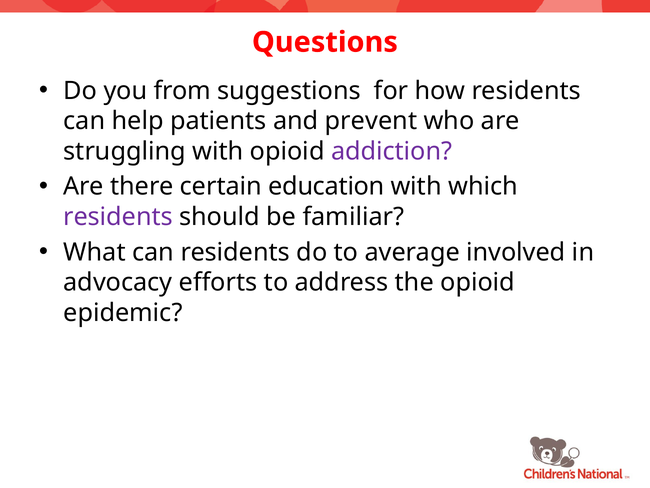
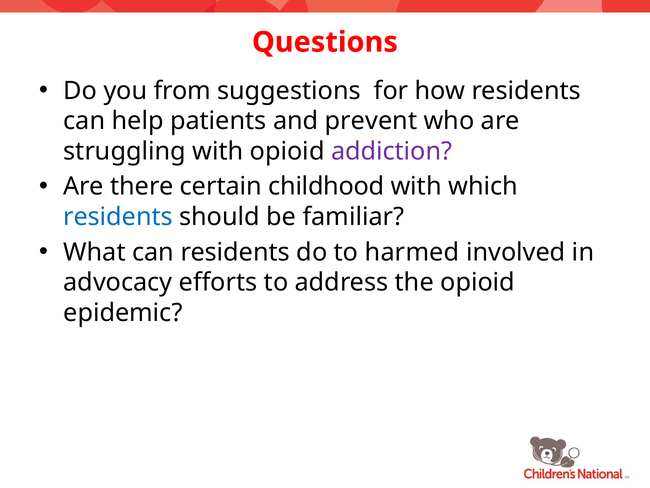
education: education -> childhood
residents at (118, 217) colour: purple -> blue
average: average -> harmed
